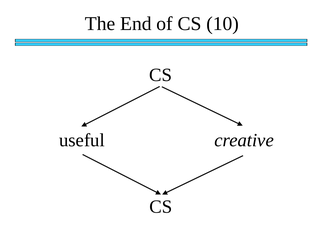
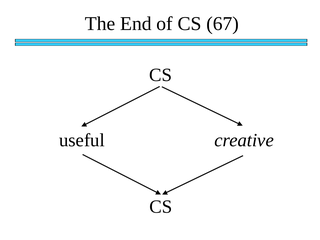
10: 10 -> 67
